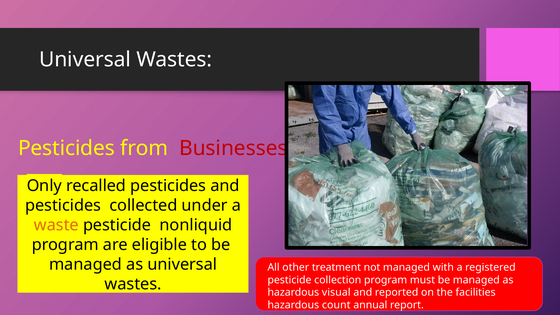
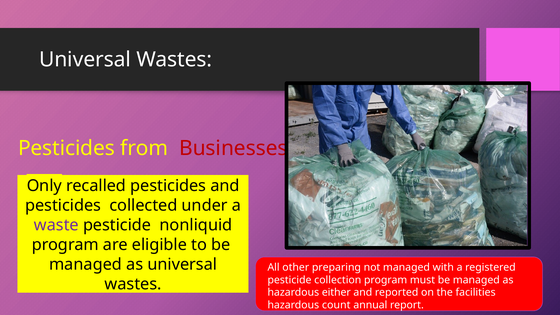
waste colour: orange -> purple
treatment: treatment -> preparing
visual: visual -> either
